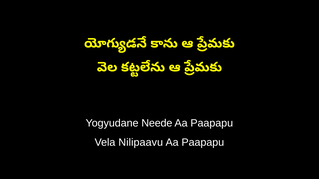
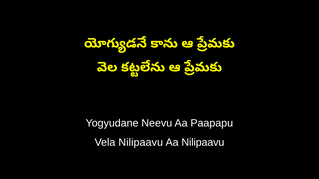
Neede: Neede -> Neevu
Paapapu at (203, 143): Paapapu -> Nilipaavu
